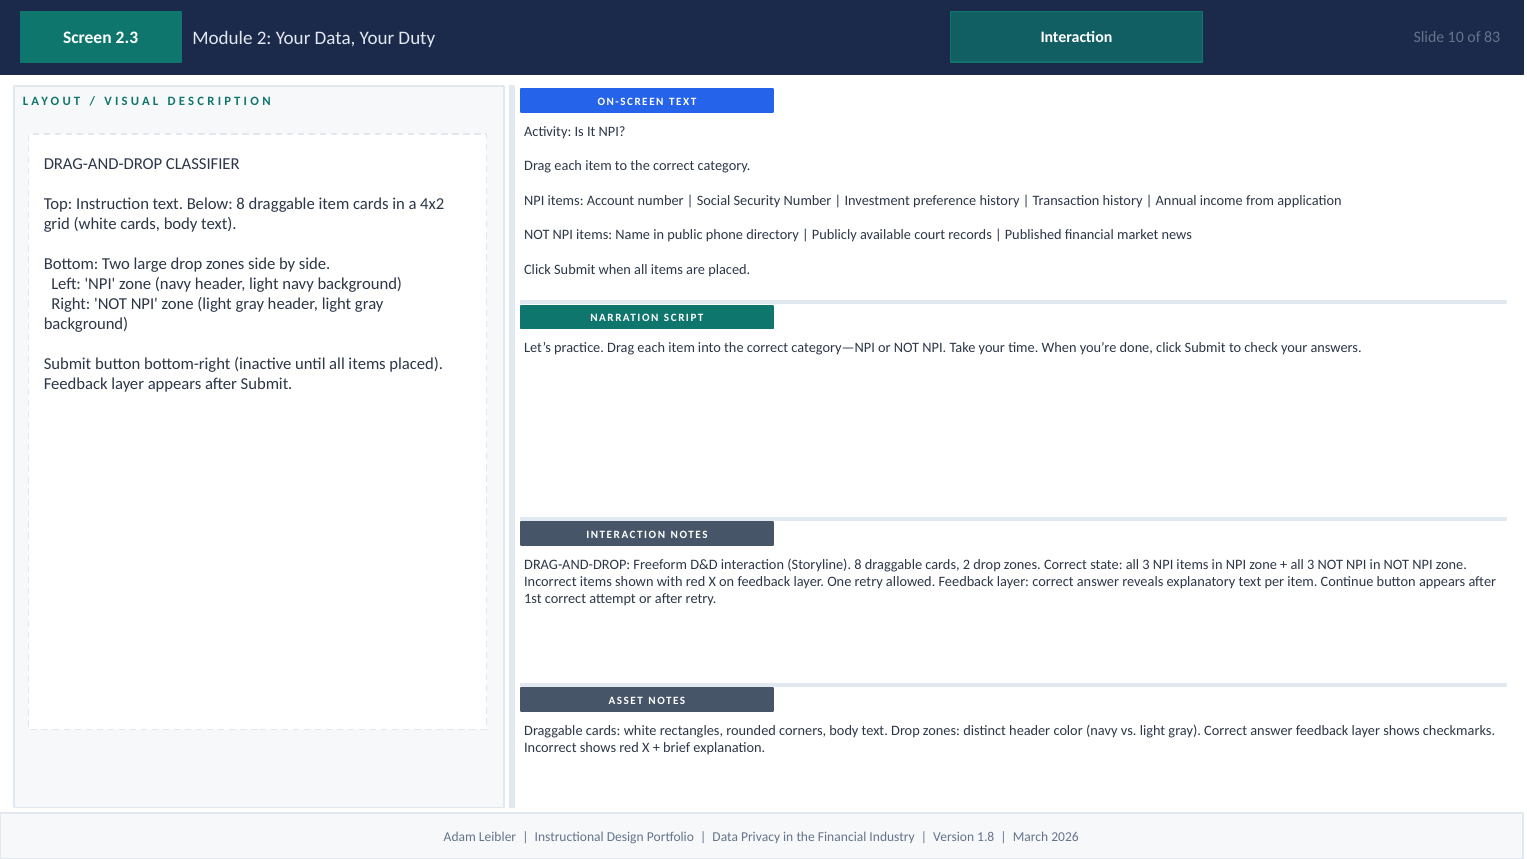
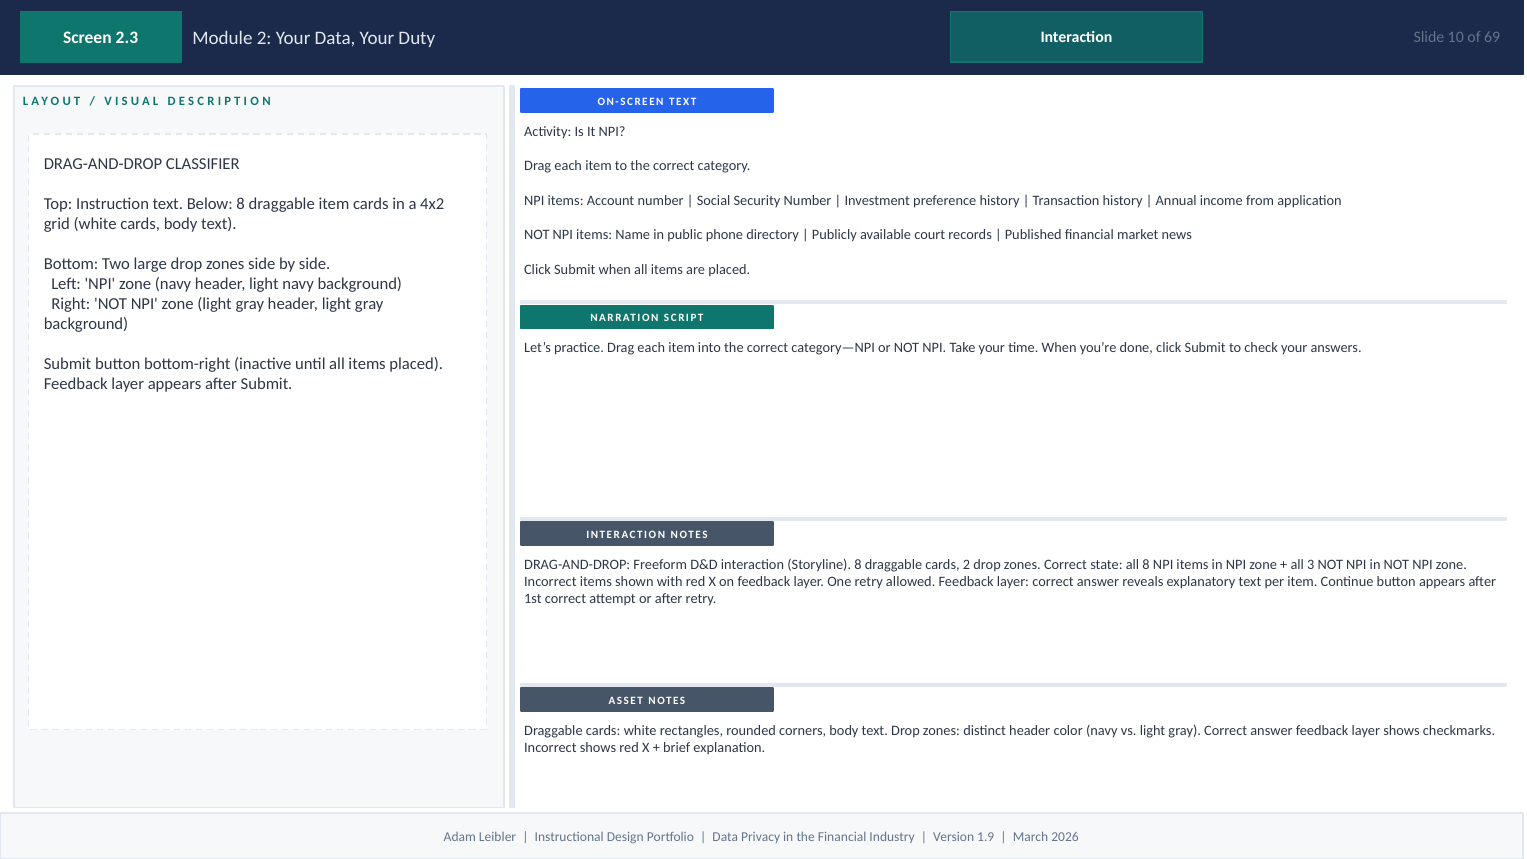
83: 83 -> 69
state all 3: 3 -> 8
1.8: 1.8 -> 1.9
